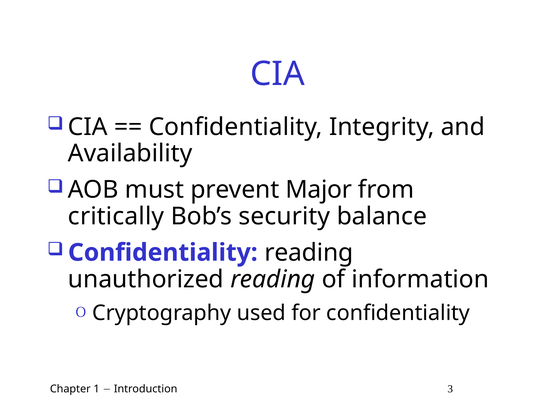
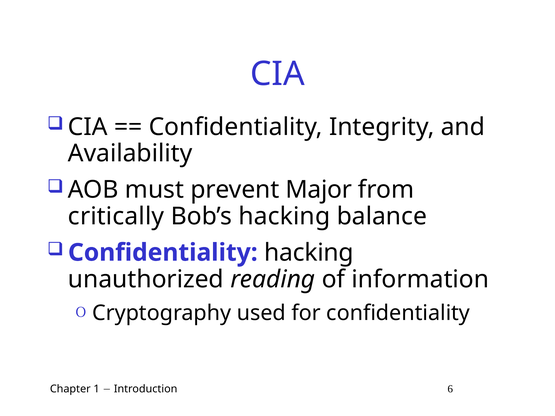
Bob’s security: security -> hacking
Confidentiality reading: reading -> hacking
3: 3 -> 6
